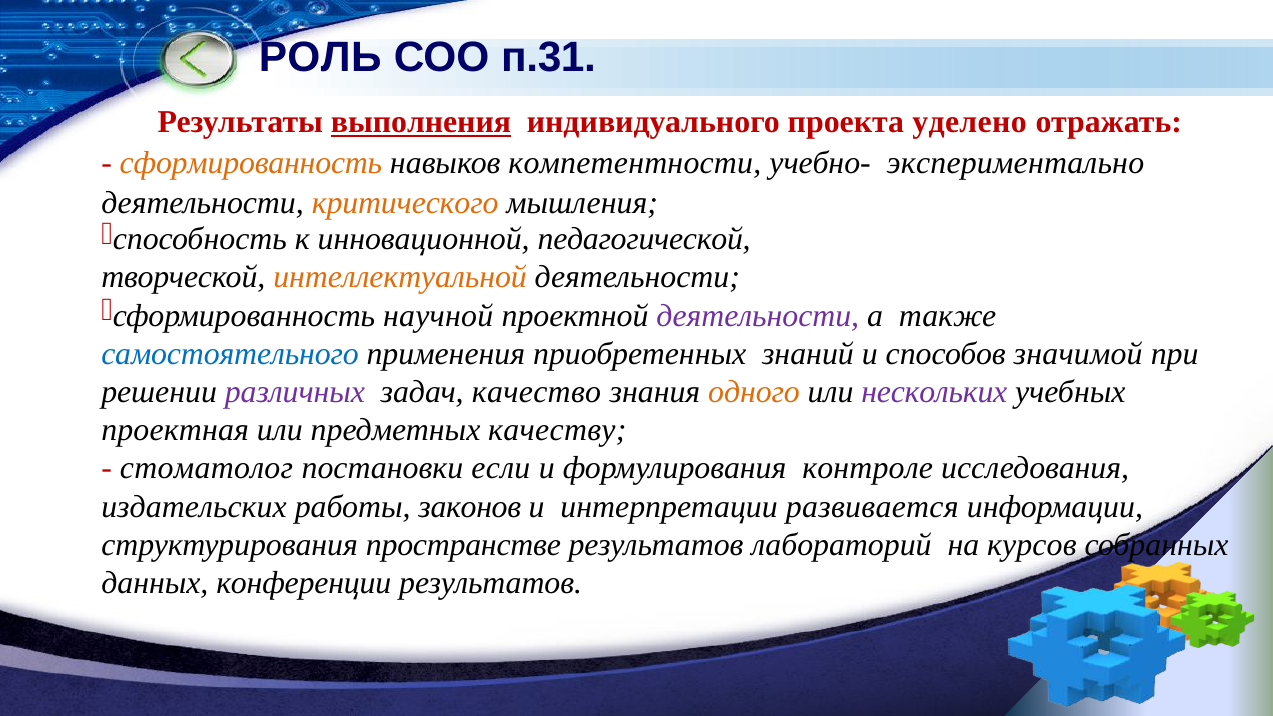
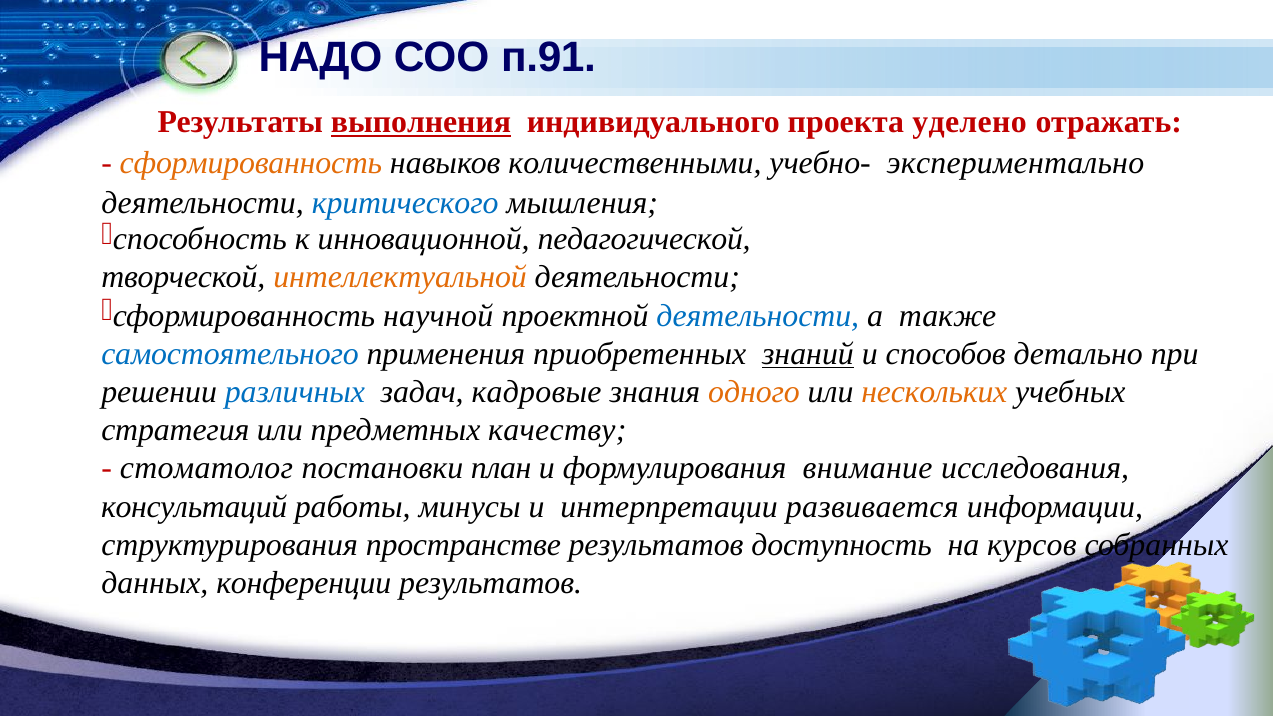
РОЛЬ: РОЛЬ -> НАДО
п.31: п.31 -> п.91
компетентности: компетентности -> количественными
критического colour: orange -> blue
деятельности at (758, 316) colour: purple -> blue
знаний underline: none -> present
значимой: значимой -> детально
различных colour: purple -> blue
качество: качество -> кадровые
нескольких colour: purple -> orange
проектная: проектная -> стратегия
если: если -> план
контроле: контроле -> внимание
издательских: издательских -> консультаций
законов: законов -> минусы
лабораторий: лабораторий -> доступность
